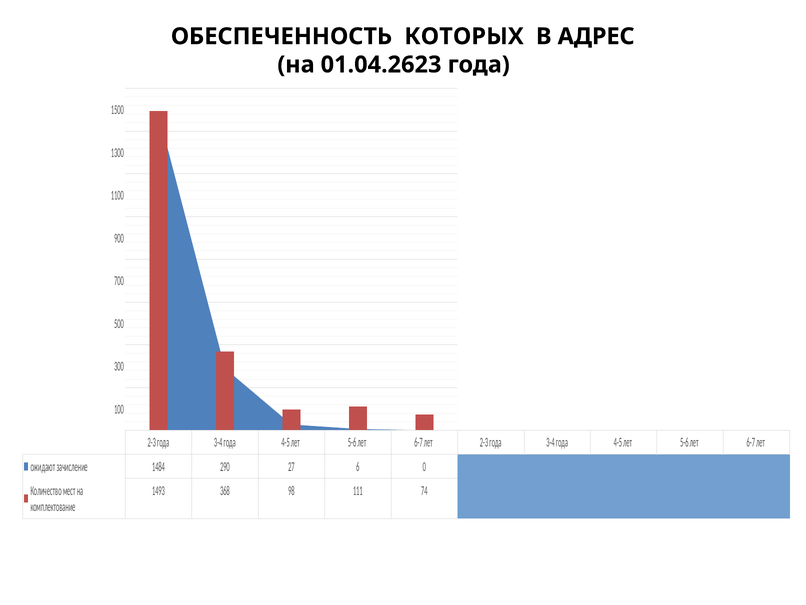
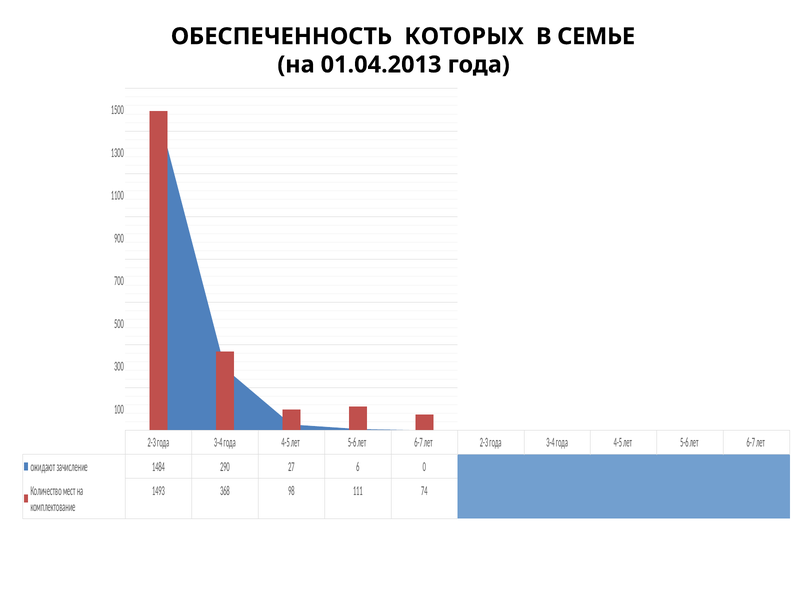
АДРЕС: АДРЕС -> СЕМЬЕ
01.04.2623: 01.04.2623 -> 01.04.2013
